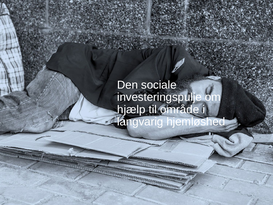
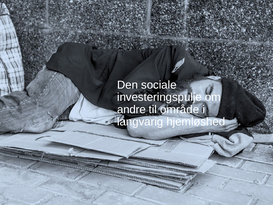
hjælp: hjælp -> andre
